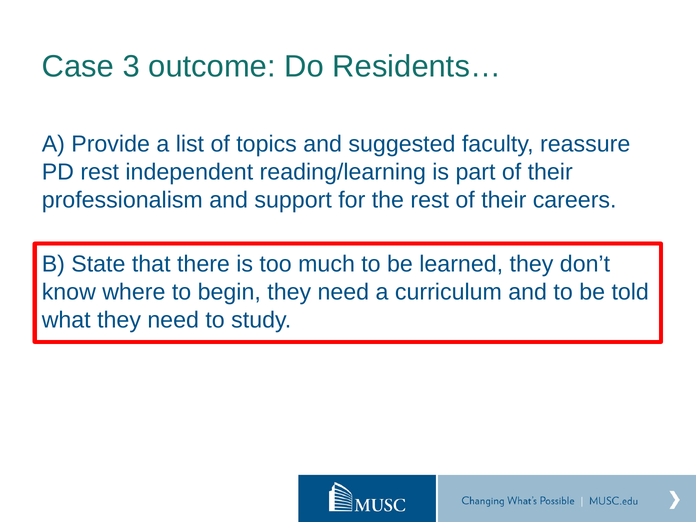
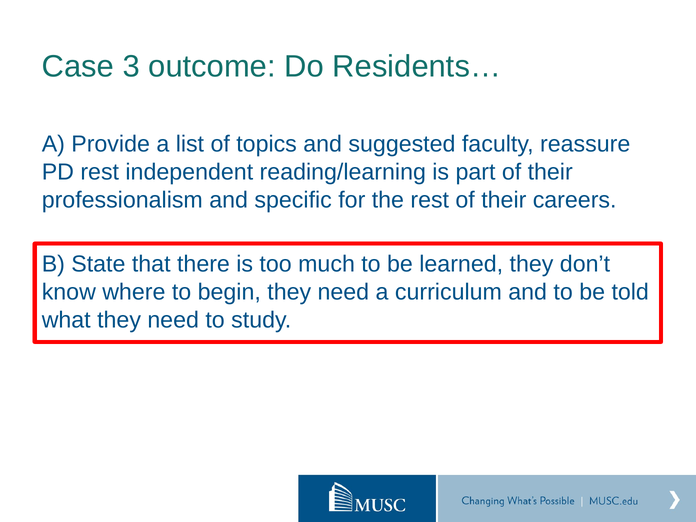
support: support -> specific
